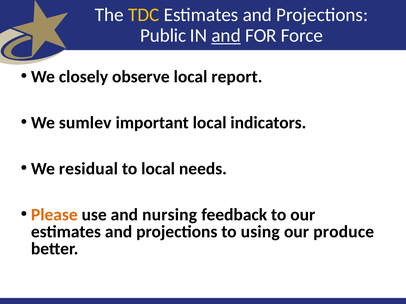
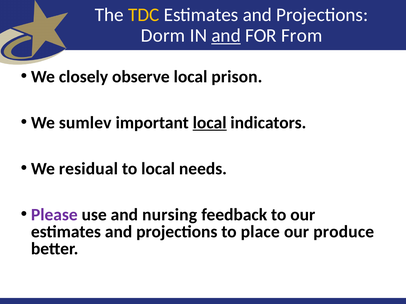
Public: Public -> Dorm
Force: Force -> From
report: report -> prison
local at (210, 123) underline: none -> present
Please colour: orange -> purple
using: using -> place
